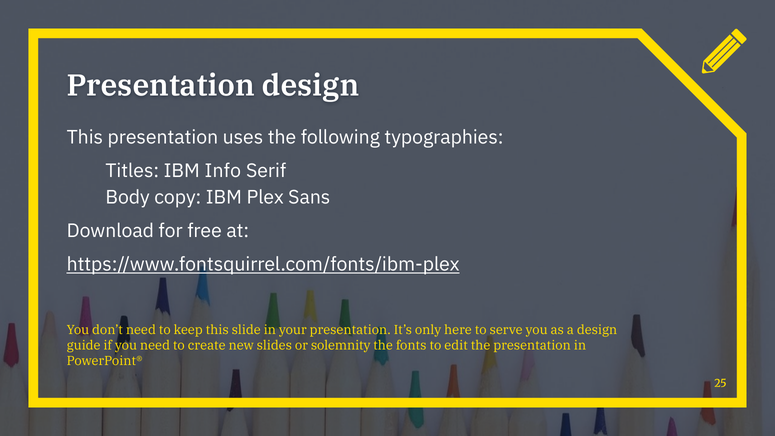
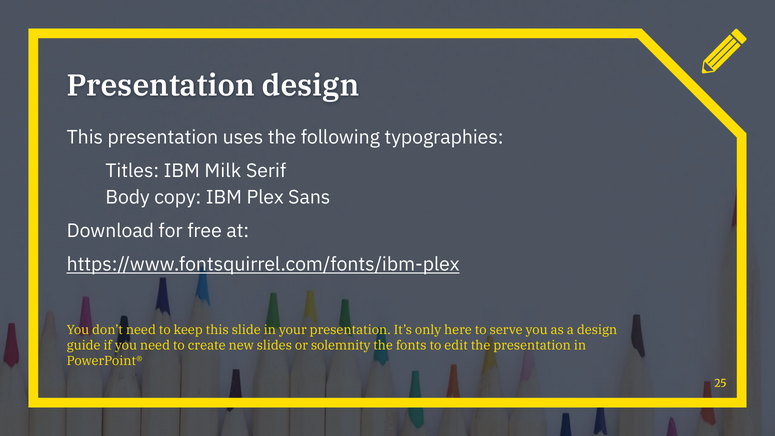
Info: Info -> Milk
